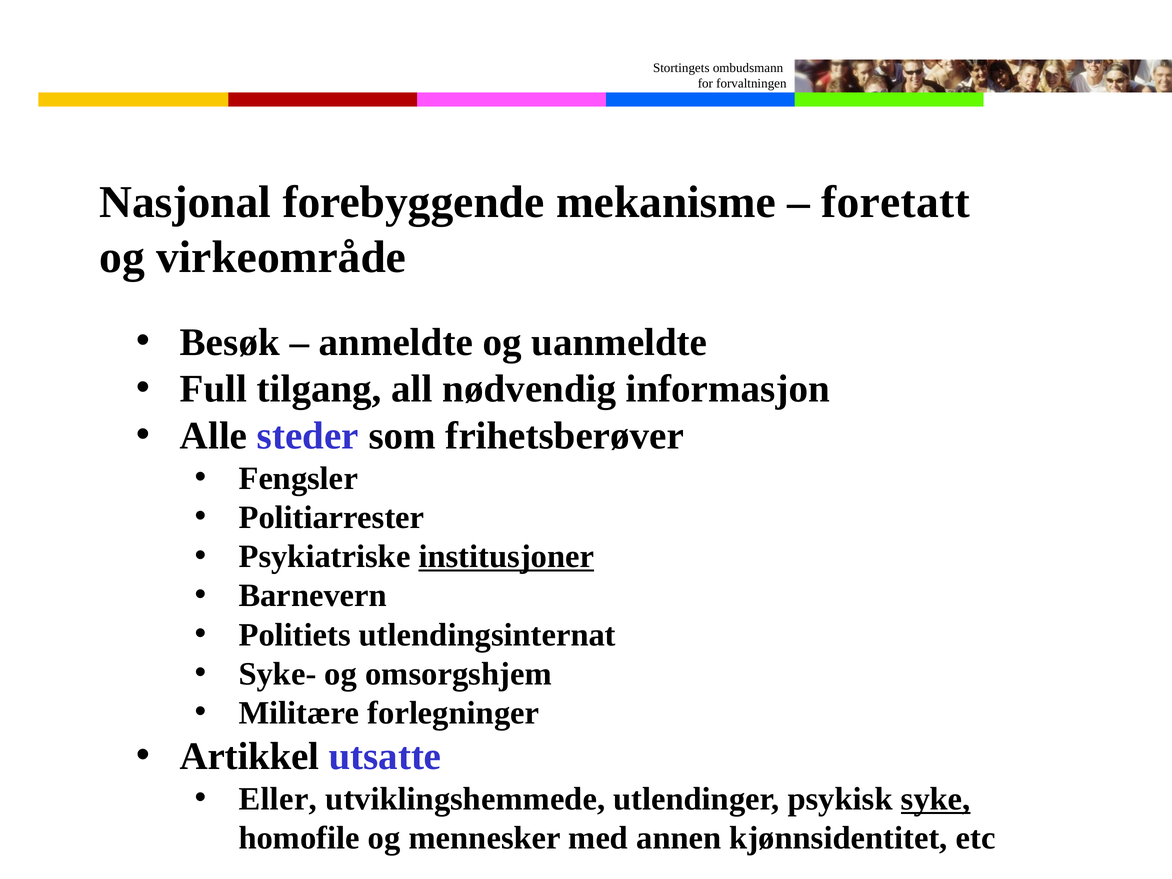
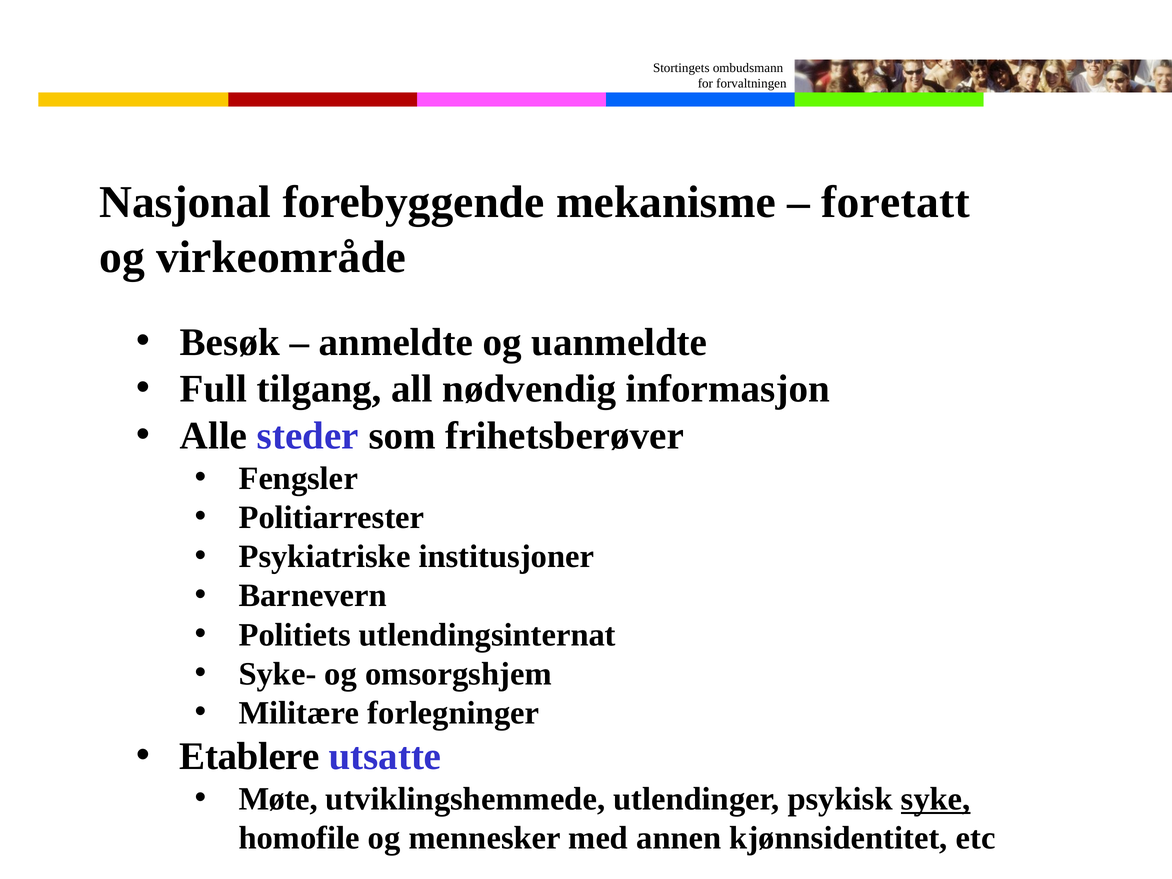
institusjoner underline: present -> none
Artikkel: Artikkel -> Etablere
Eller: Eller -> Møte
